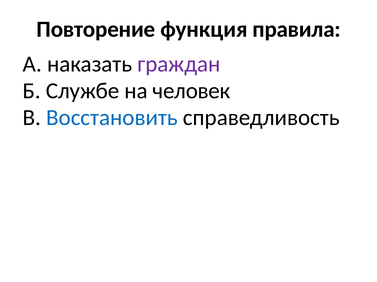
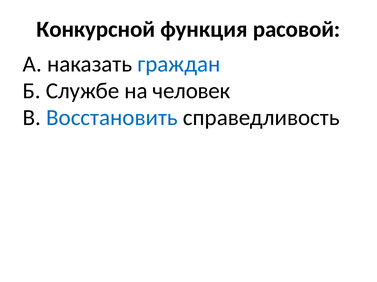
Повторение: Повторение -> Конкурсной
правила: правила -> расовой
граждан colour: purple -> blue
